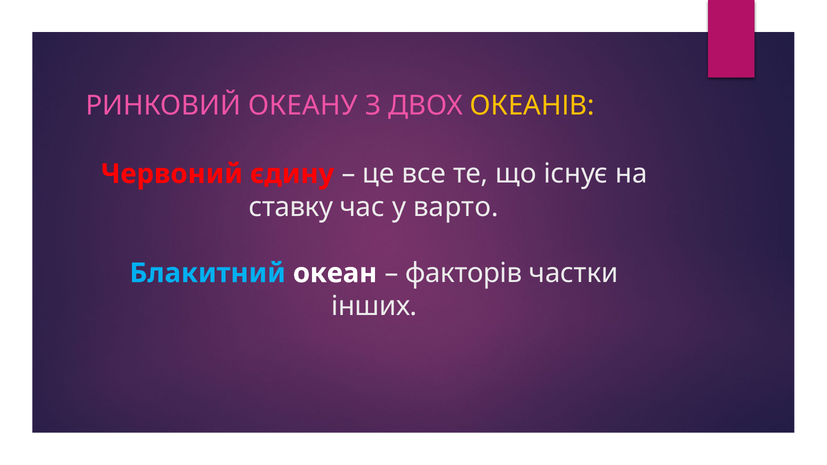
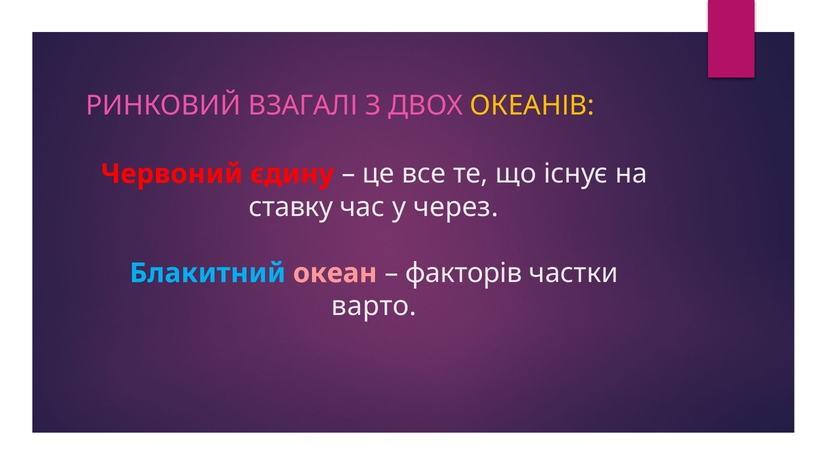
ОКЕАНУ: ОКЕАНУ -> ВЗАГАЛІ
варто: варто -> через
океан colour: white -> pink
інших: інших -> варто
